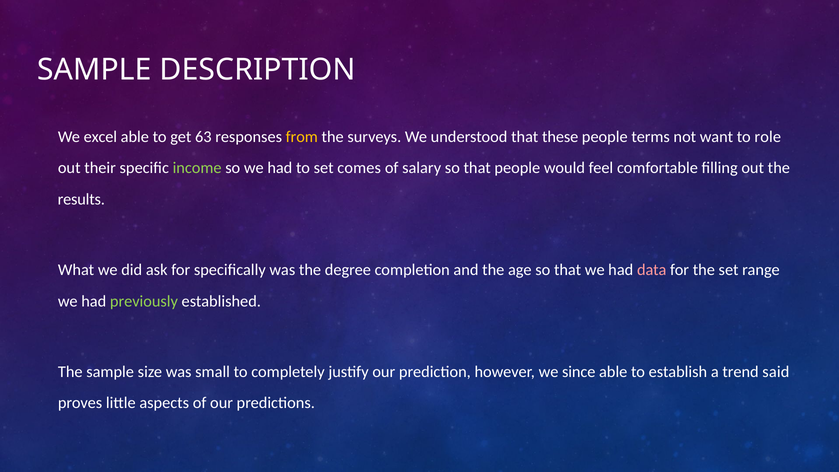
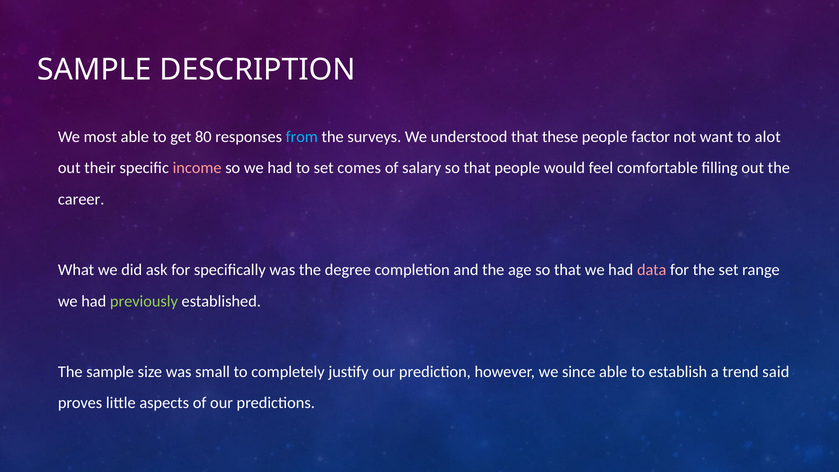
excel: excel -> most
63: 63 -> 80
from colour: yellow -> light blue
terms: terms -> factor
role: role -> alot
income colour: light green -> pink
results: results -> career
